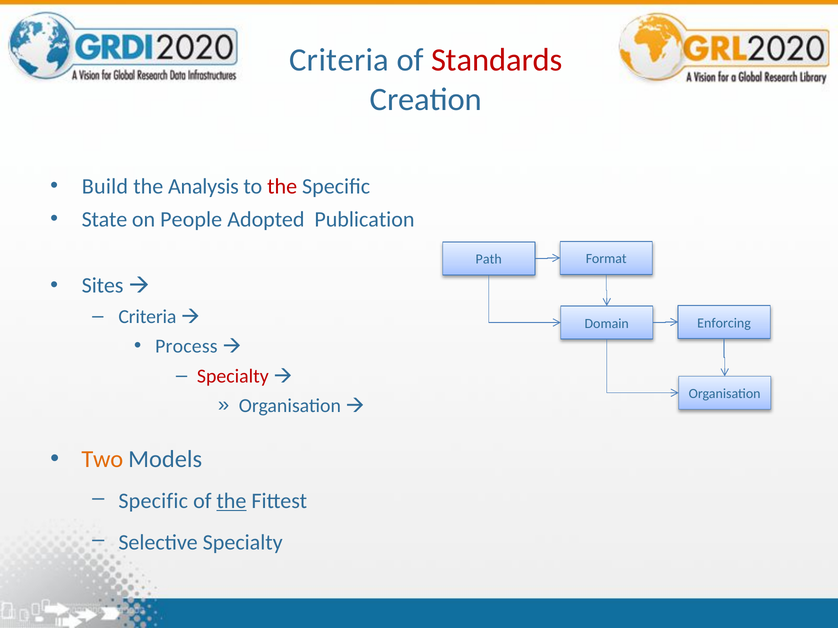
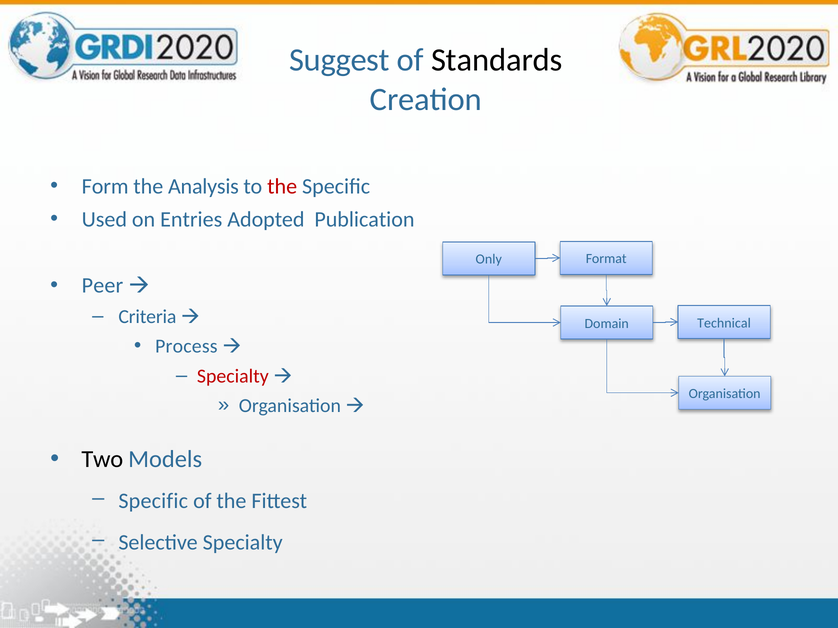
Criteria at (339, 60): Criteria -> Suggest
Standards colour: red -> black
Build: Build -> Form
State: State -> Used
People: People -> Entries
Path: Path -> Only
Sites: Sites -> Peer
Enforcing: Enforcing -> Technical
Two colour: orange -> black
the at (231, 501) underline: present -> none
